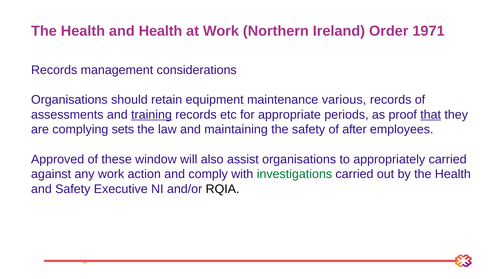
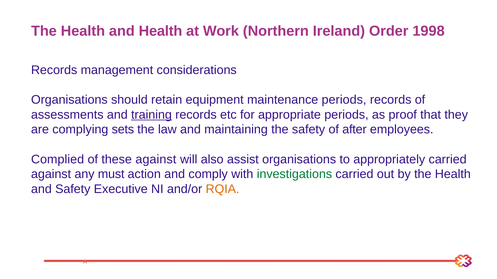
1971: 1971 -> 1998
maintenance various: various -> periods
that underline: present -> none
Approved: Approved -> Complied
these window: window -> against
any work: work -> must
RQIA colour: black -> orange
